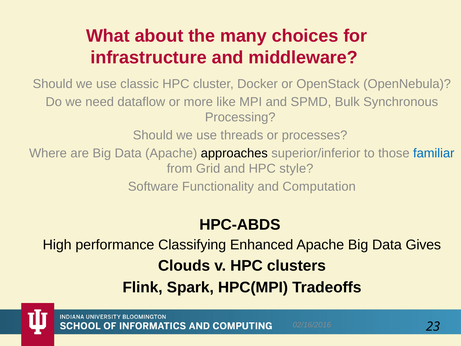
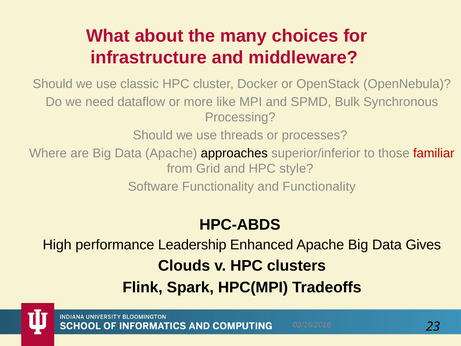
familiar colour: blue -> red
and Computation: Computation -> Functionality
Classifying: Classifying -> Leadership
